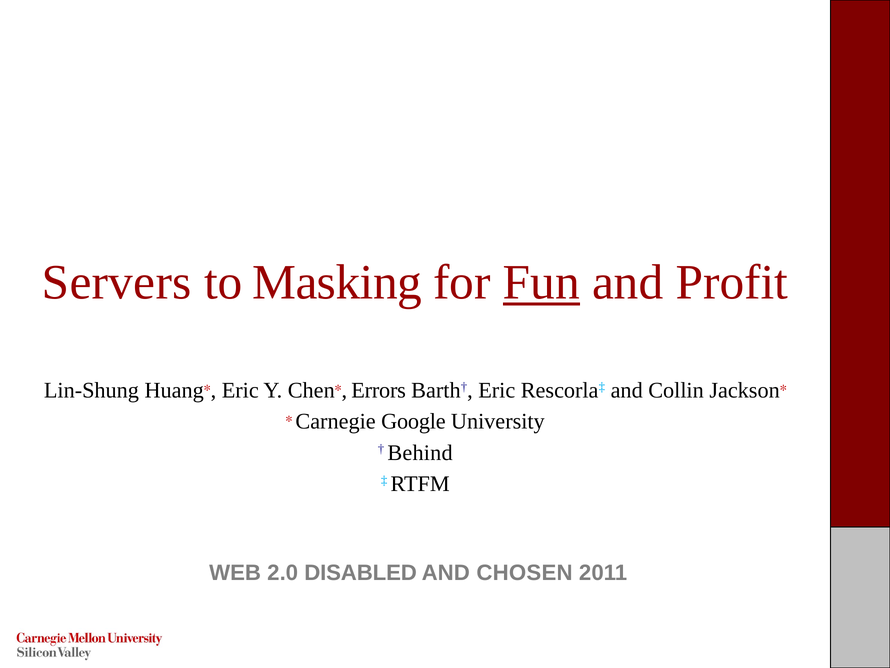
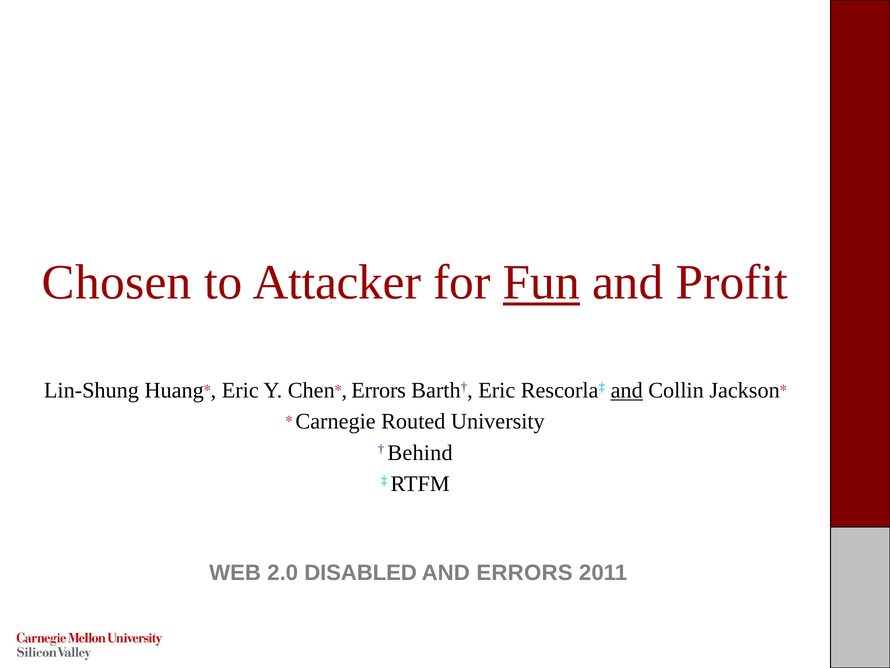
Servers: Servers -> Chosen
Masking: Masking -> Attacker
and at (627, 390) underline: none -> present
Google: Google -> Routed
AND CHOSEN: CHOSEN -> ERRORS
